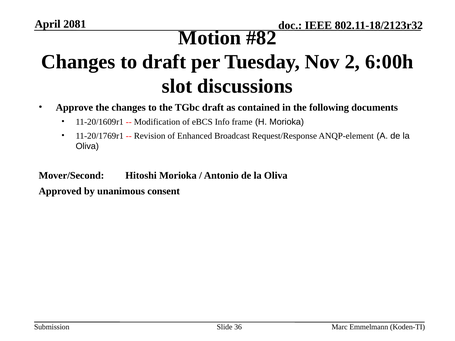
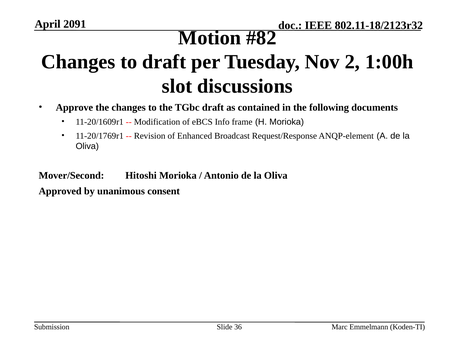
2081: 2081 -> 2091
6:00h: 6:00h -> 1:00h
